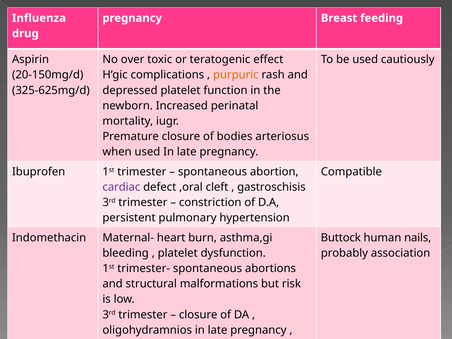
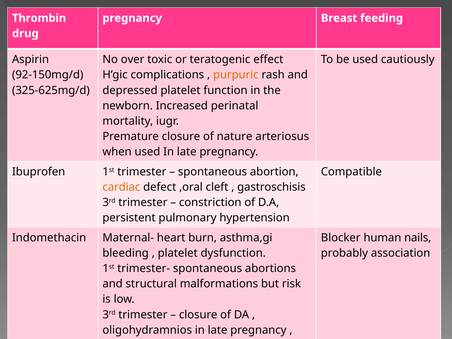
Influenza: Influenza -> Thrombin
20-150mg/d: 20-150mg/d -> 92-150mg/d
bodies: bodies -> nature
cardiac colour: purple -> orange
Buttock: Buttock -> Blocker
